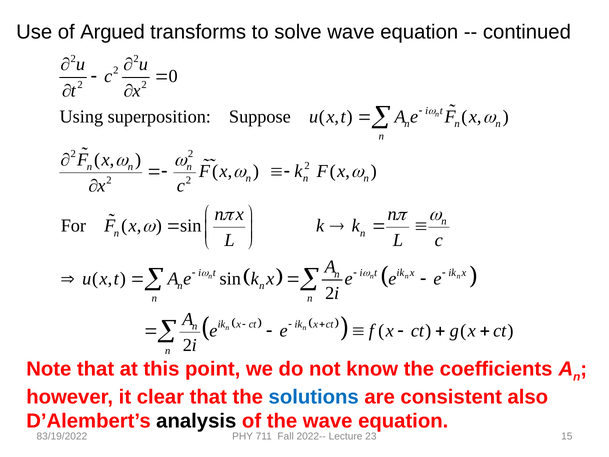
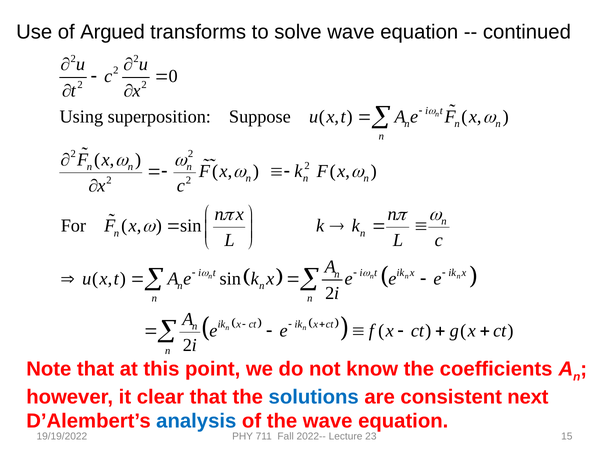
also: also -> next
analysis colour: black -> blue
83/19/2022: 83/19/2022 -> 19/19/2022
